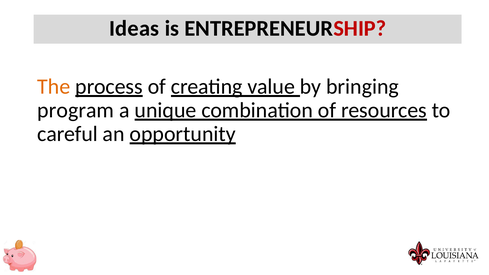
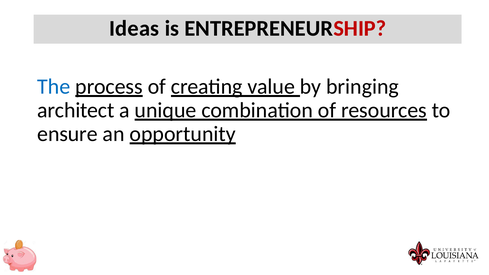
The colour: orange -> blue
program: program -> architect
careful: careful -> ensure
